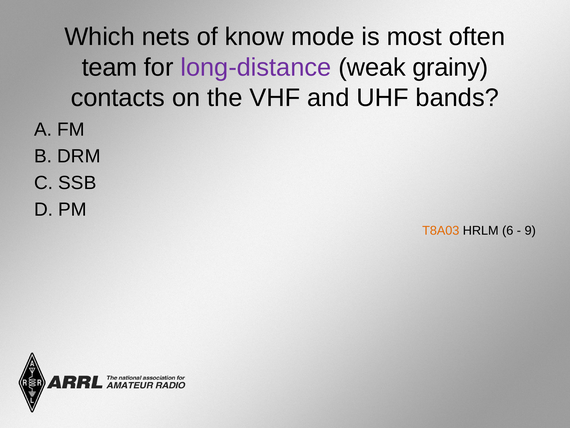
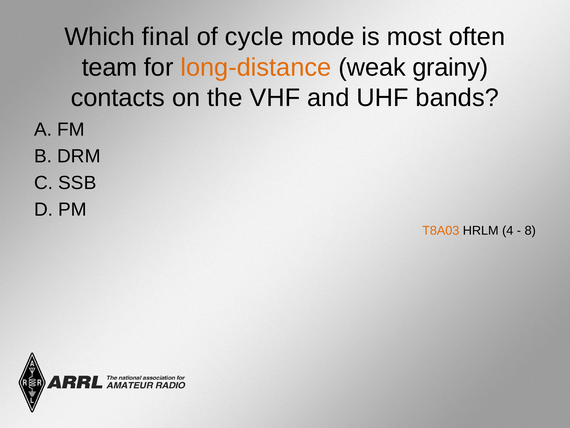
nets: nets -> final
know: know -> cycle
long-distance colour: purple -> orange
6: 6 -> 4
9: 9 -> 8
